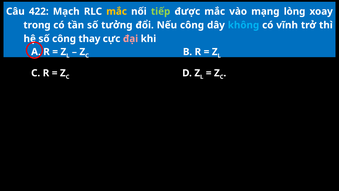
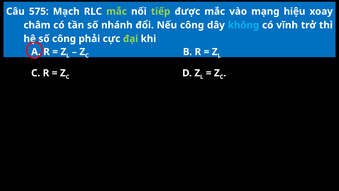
422: 422 -> 575
mắc at (117, 11) colour: yellow -> light green
lòng: lòng -> hiệu
trong: trong -> châm
tưởng: tưởng -> nhánh
thay: thay -> phải
đại colour: pink -> light green
